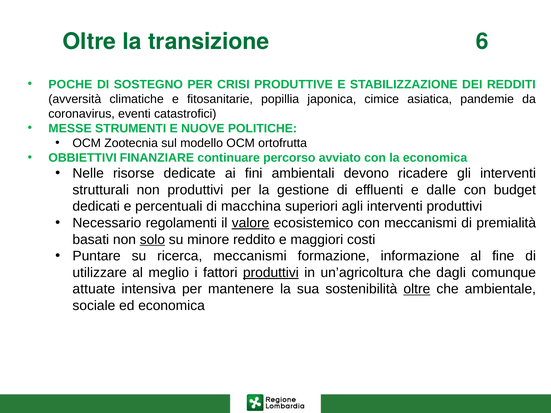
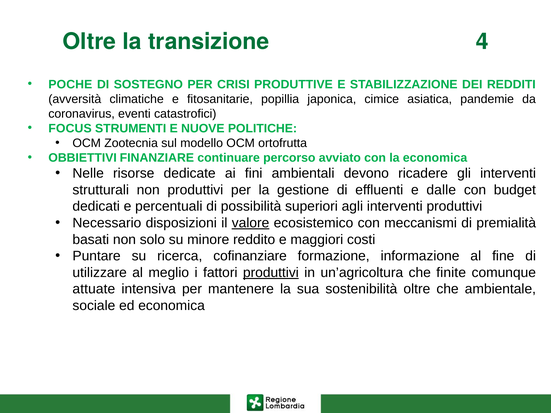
6: 6 -> 4
MESSE: MESSE -> FOCUS
macchina: macchina -> possibilità
regolamenti: regolamenti -> disposizioni
solo underline: present -> none
ricerca meccanismi: meccanismi -> cofinanziare
dagli: dagli -> finite
oltre at (417, 289) underline: present -> none
